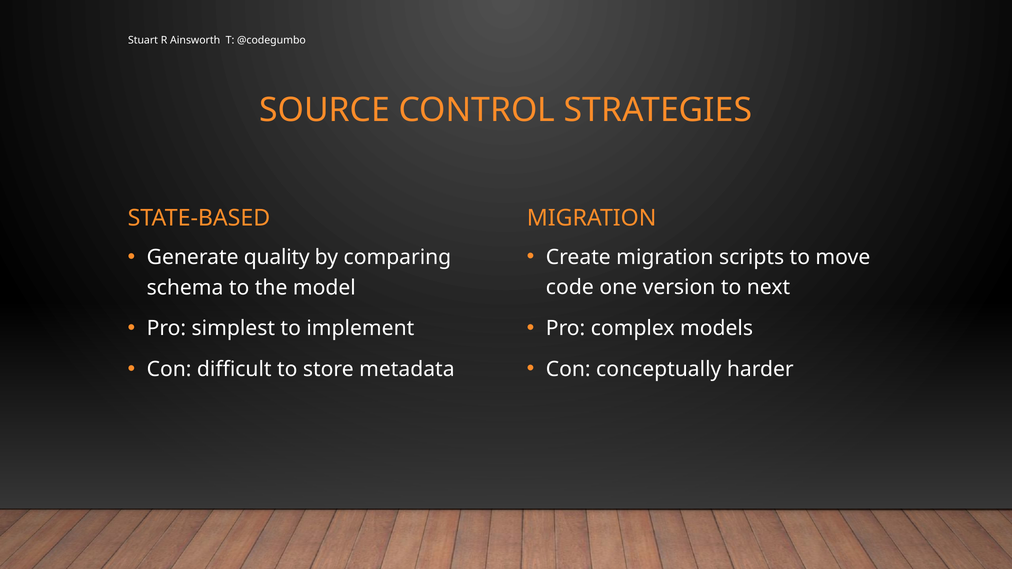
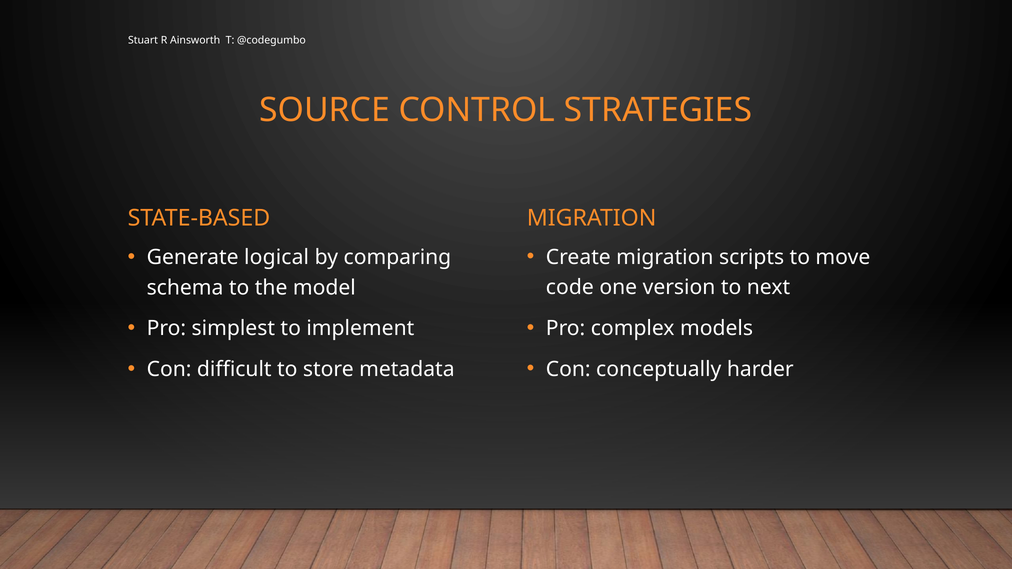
quality: quality -> logical
